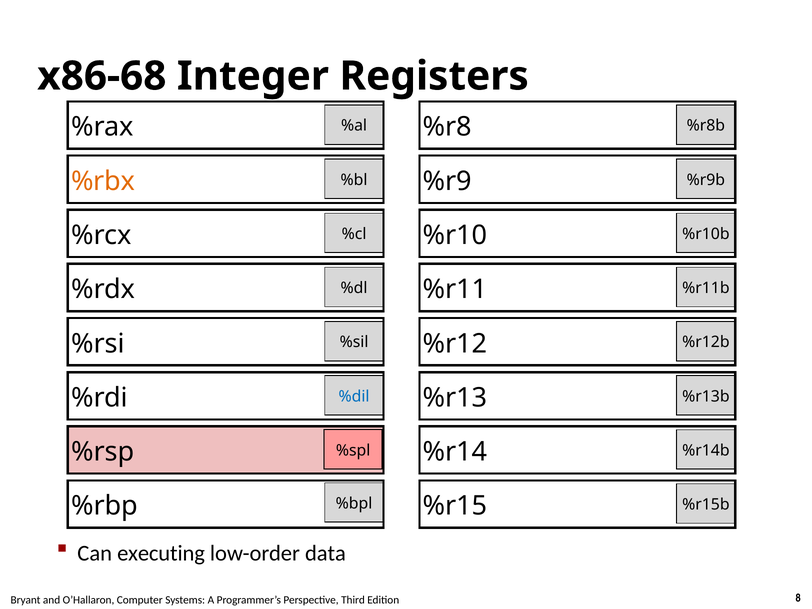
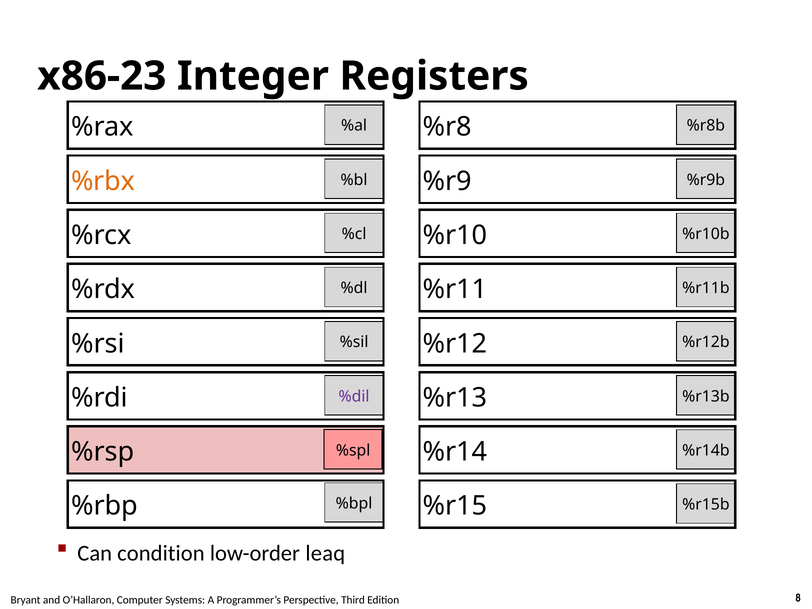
x86-68: x86-68 -> x86-23
%dil colour: blue -> purple
executing: executing -> condition
data: data -> leaq
